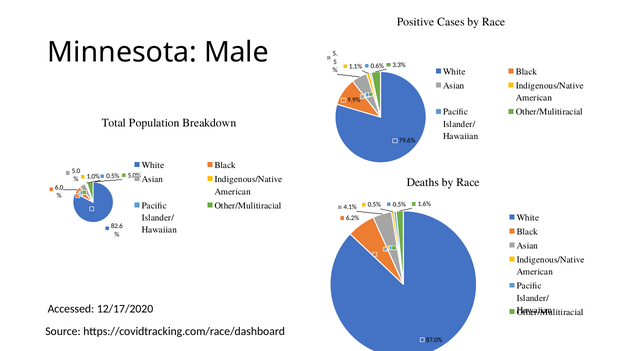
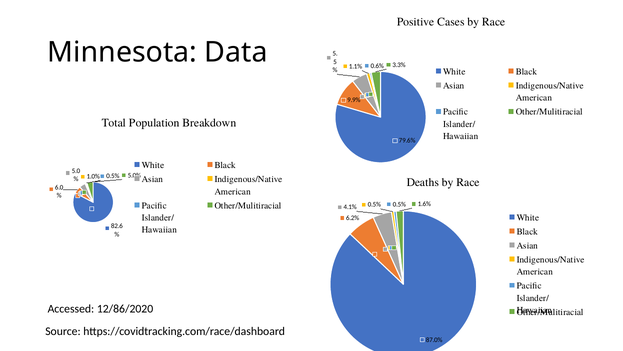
Male: Male -> Data
12/17/2020: 12/17/2020 -> 12/86/2020
